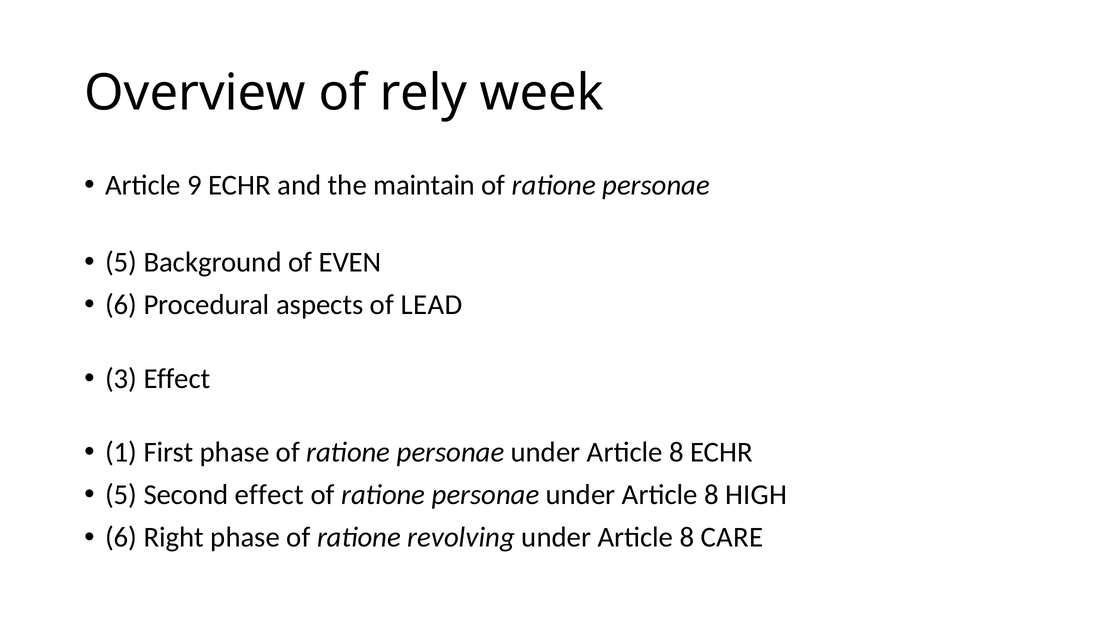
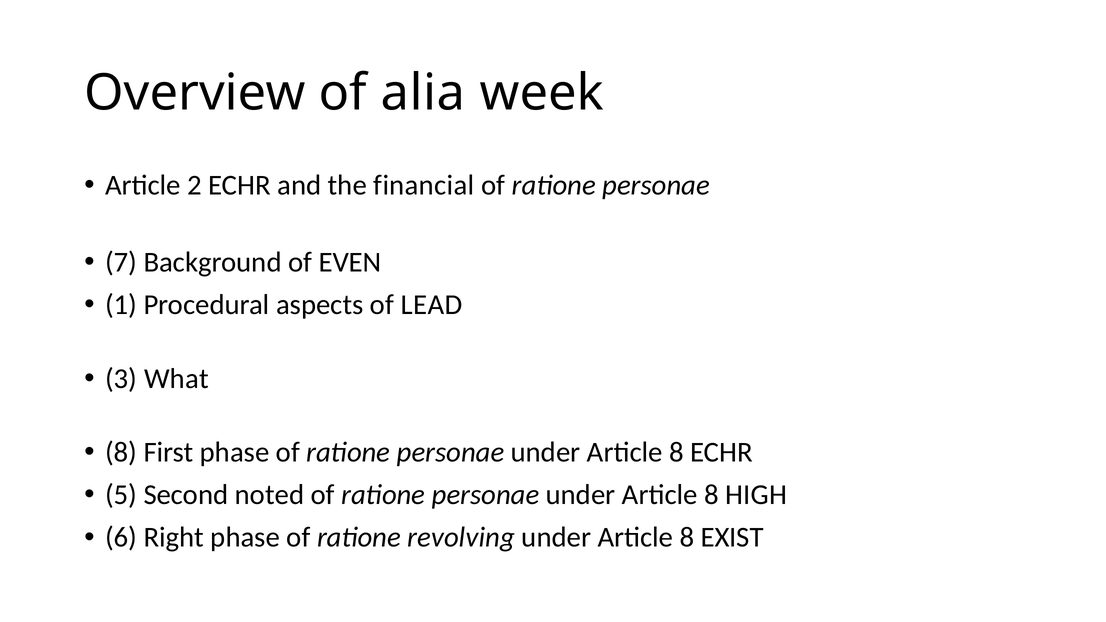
rely: rely -> alia
9: 9 -> 2
maintain: maintain -> financial
5 at (121, 262): 5 -> 7
6 at (121, 305): 6 -> 1
3 Effect: Effect -> What
1 at (121, 452): 1 -> 8
Second effect: effect -> noted
CARE: CARE -> EXIST
